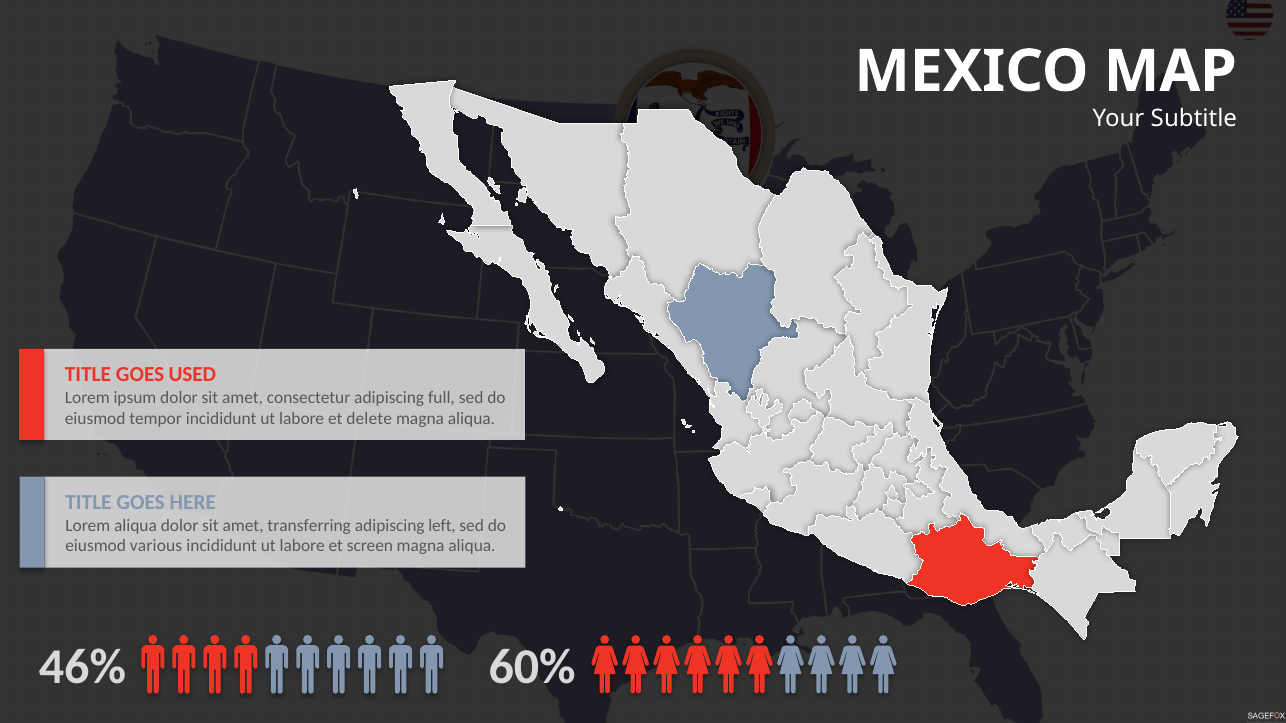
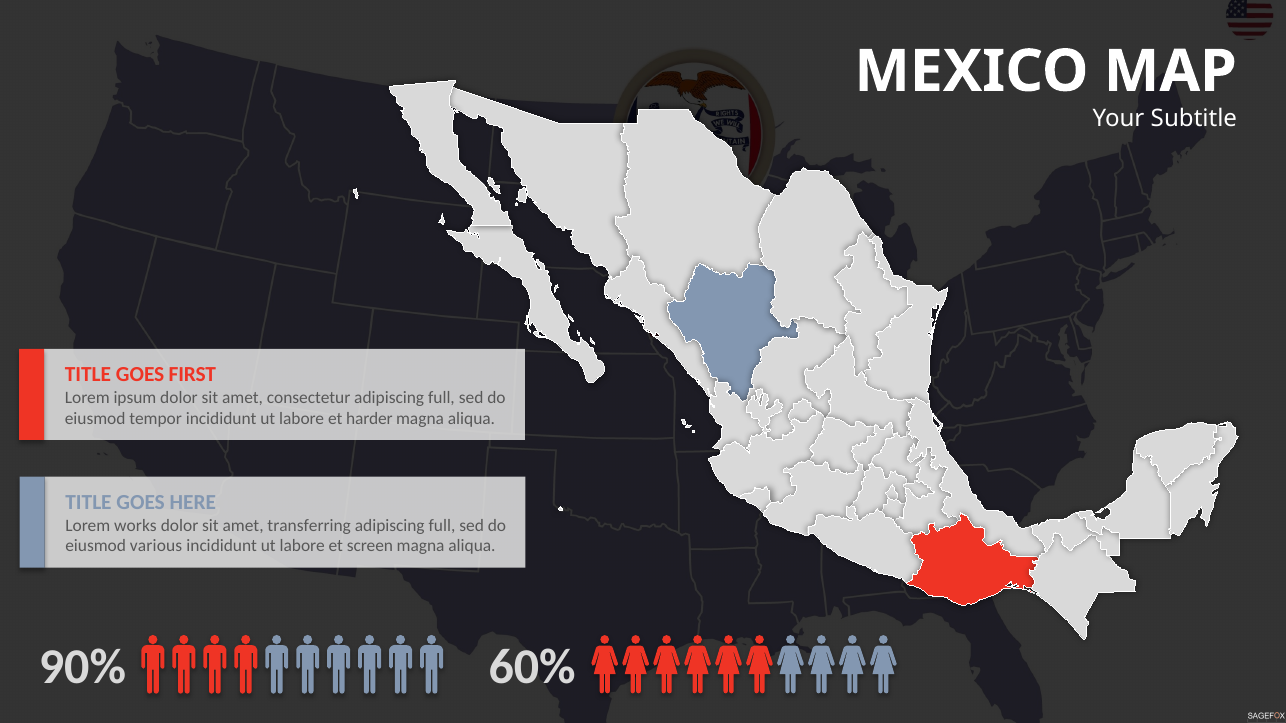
USED: USED -> FIRST
delete: delete -> harder
Lorem aliqua: aliqua -> works
left at (442, 526): left -> full
46%: 46% -> 90%
